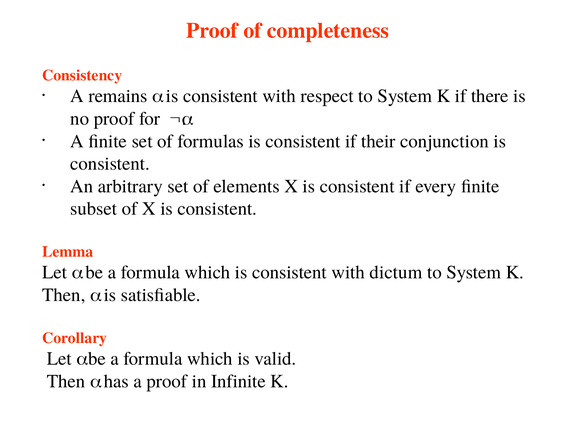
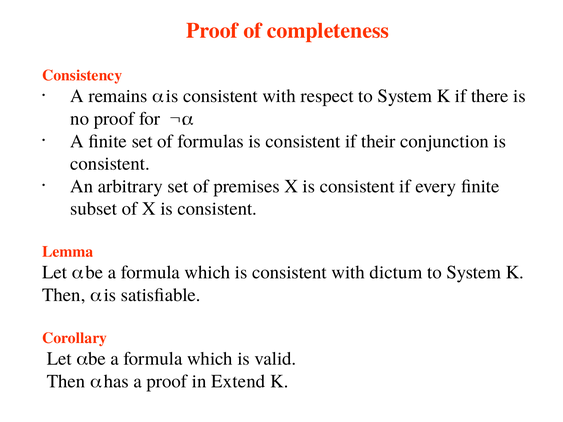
elements: elements -> premises
Infinite: Infinite -> Extend
